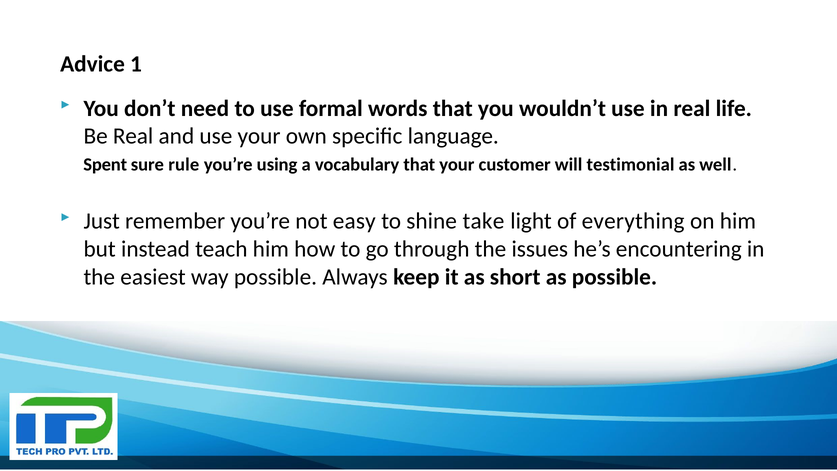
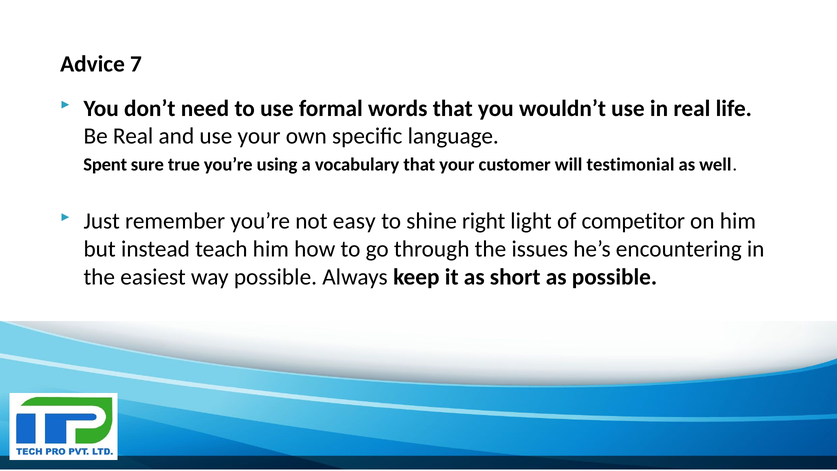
1: 1 -> 7
rule: rule -> true
take: take -> right
everything: everything -> competitor
